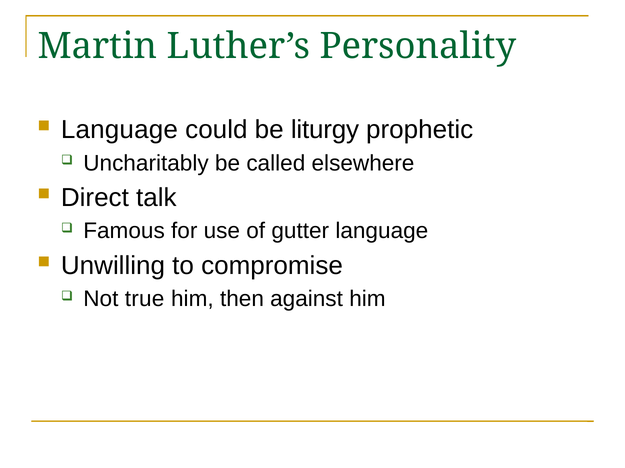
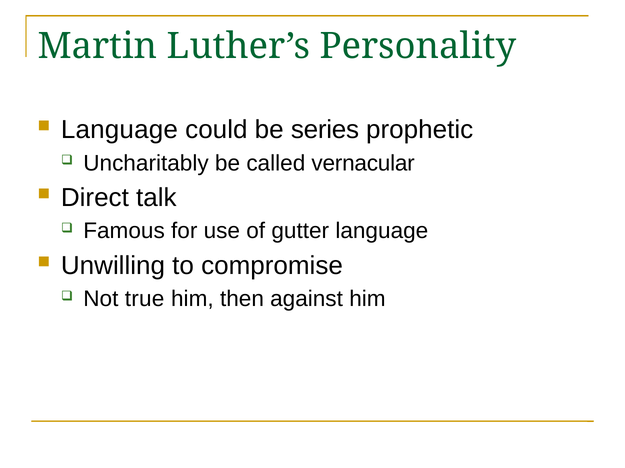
liturgy: liturgy -> series
elsewhere: elsewhere -> vernacular
